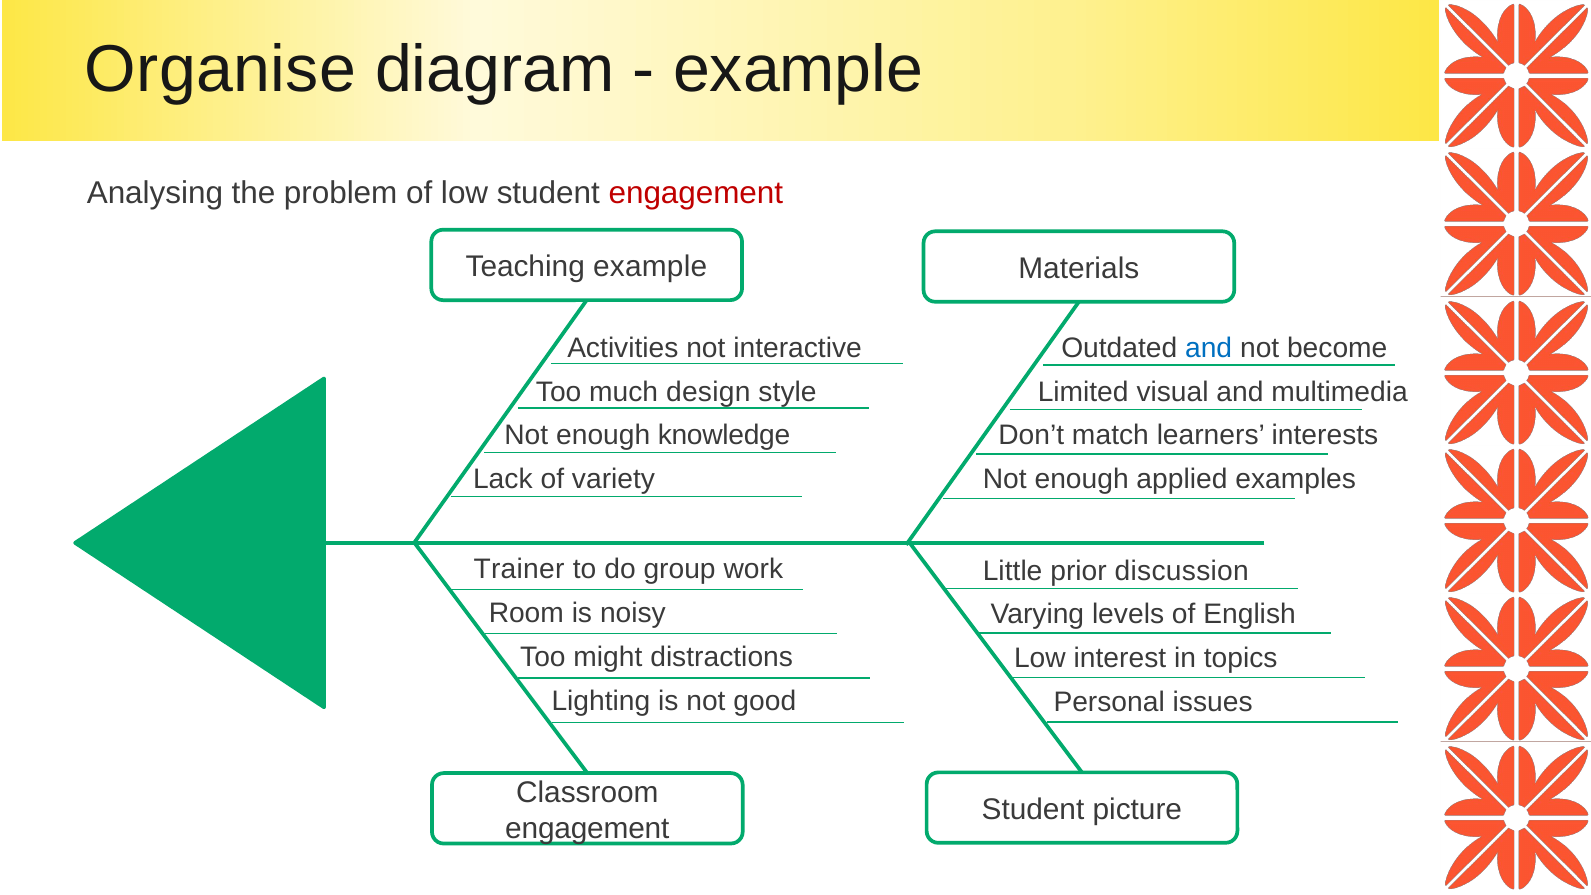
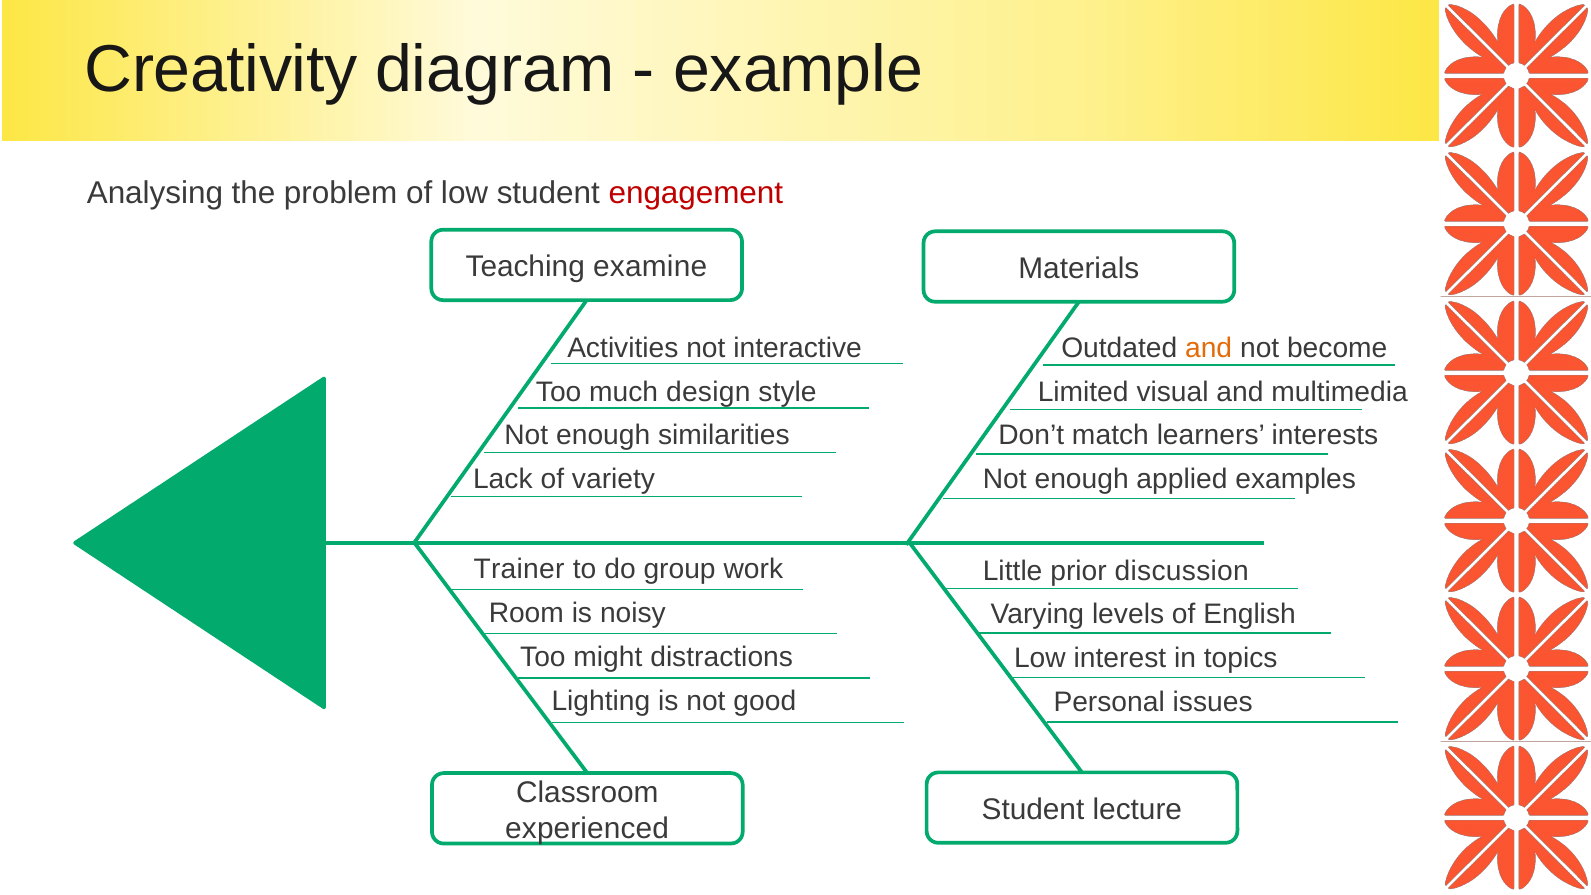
Organise: Organise -> Creativity
Teaching example: example -> examine
and at (1209, 348) colour: blue -> orange
knowledge: knowledge -> similarities
picture: picture -> lecture
engagement at (587, 828): engagement -> experienced
